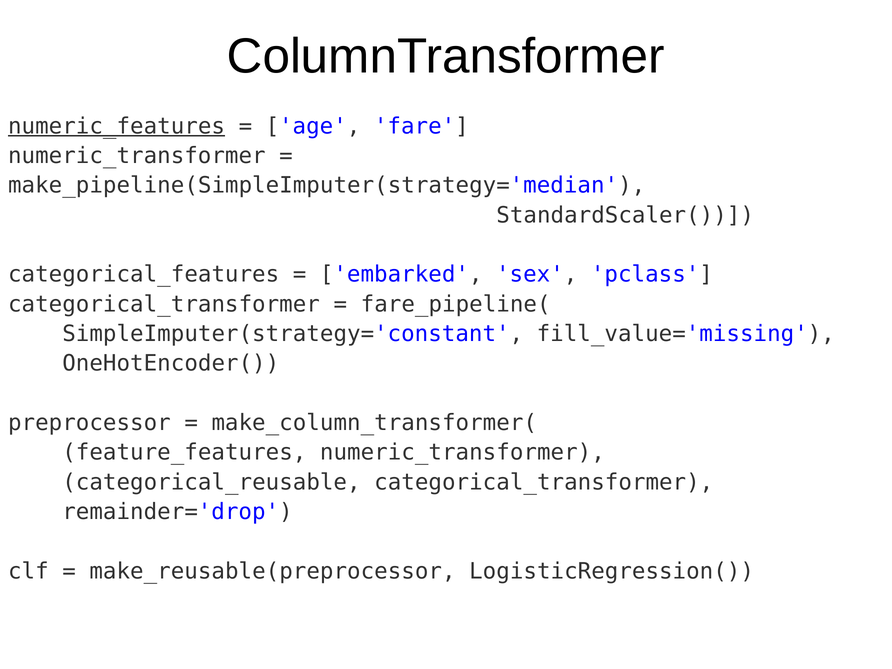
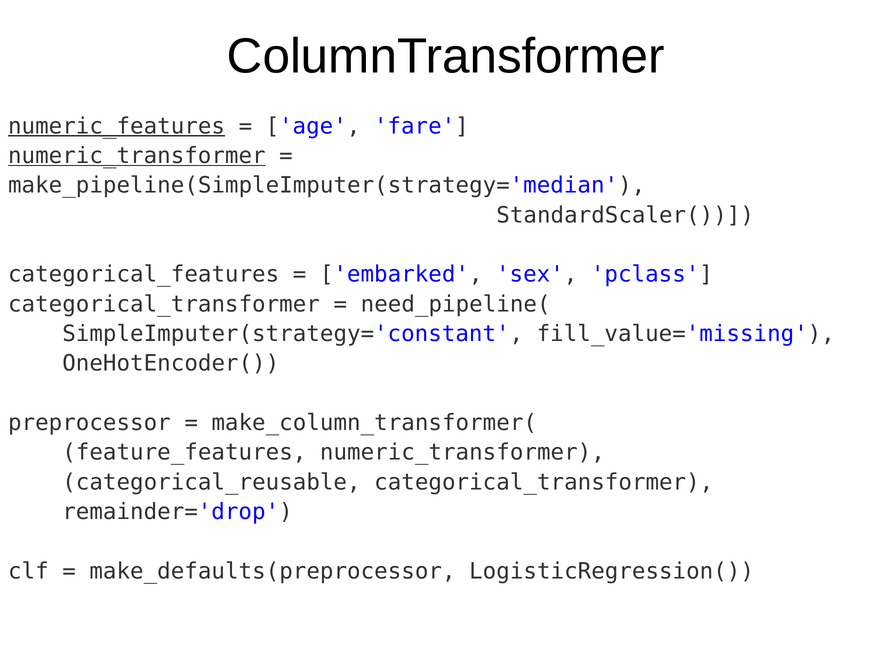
numeric_transformer at (137, 156) underline: none -> present
fare_pipeline(: fare_pipeline( -> need_pipeline(
make_reusable(preprocessor: make_reusable(preprocessor -> make_defaults(preprocessor
